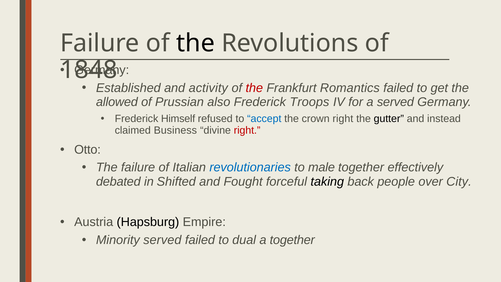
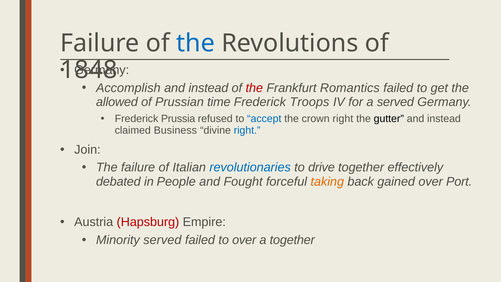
the at (196, 43) colour: black -> blue
Established: Established -> Accomplish
activity at (208, 88): activity -> instead
also: also -> time
Himself: Himself -> Prussia
right at (247, 130) colour: red -> blue
Otto: Otto -> Join
male: male -> drive
Shifted: Shifted -> People
taking colour: black -> orange
people: people -> gained
City: City -> Port
Hapsburg colour: black -> red
to dual: dual -> over
